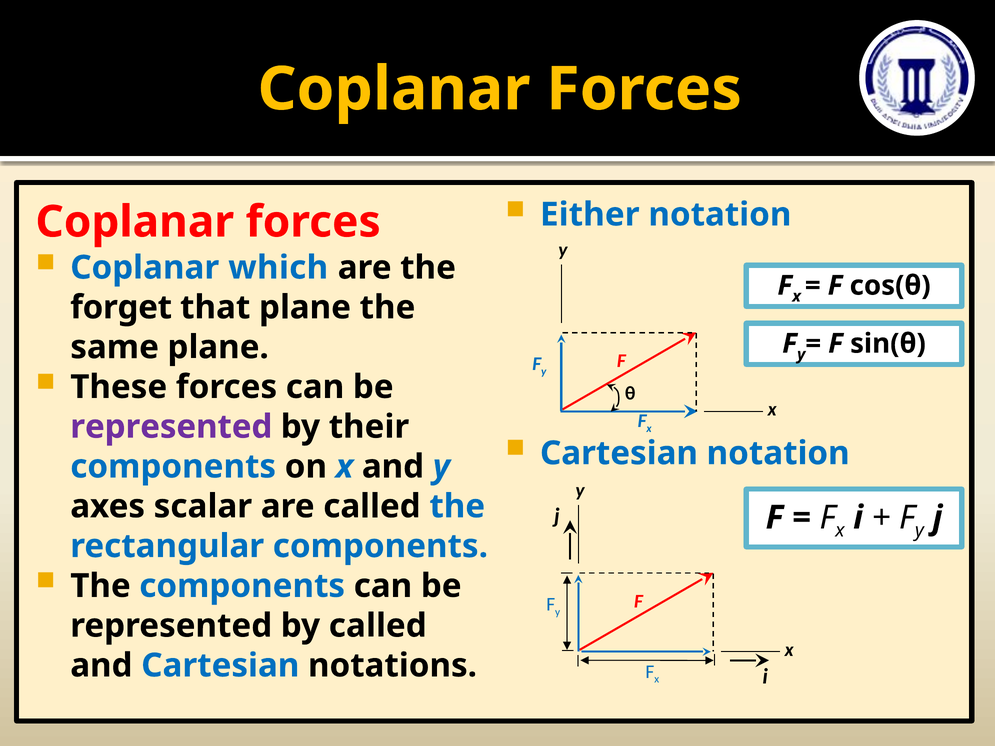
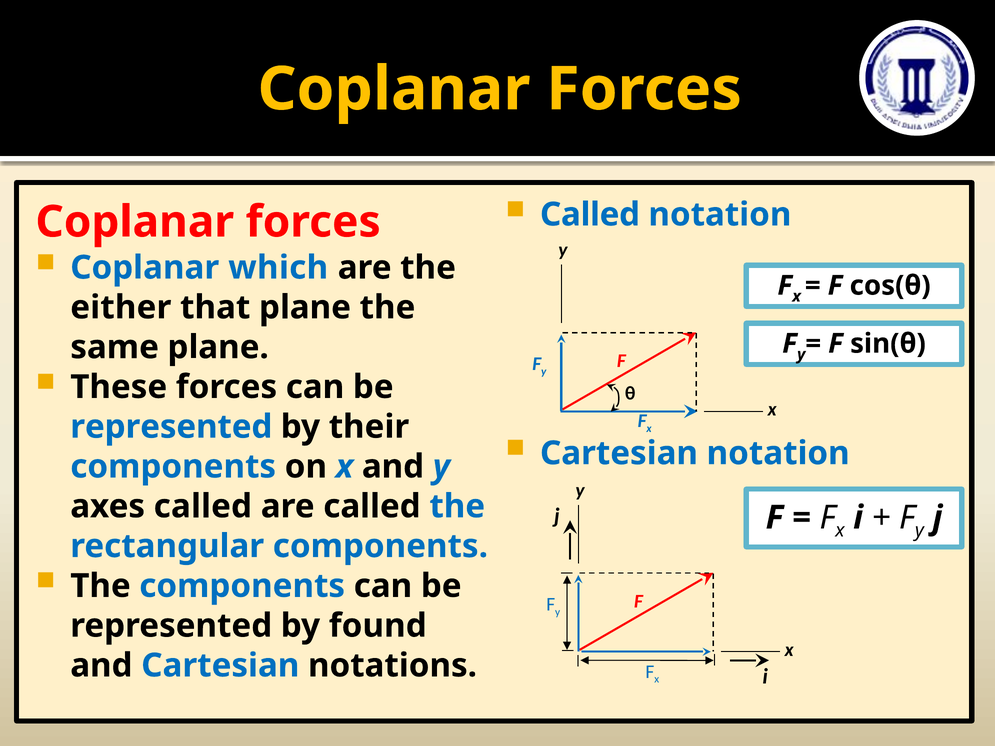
Either at (590, 215): Either -> Called
forget: forget -> either
represented at (171, 427) colour: purple -> blue
axes scalar: scalar -> called
by called: called -> found
